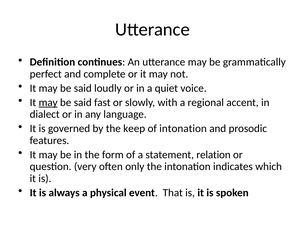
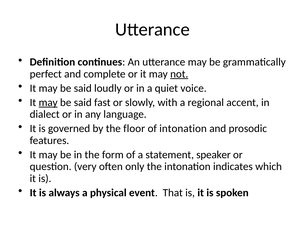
not underline: none -> present
keep: keep -> floor
relation: relation -> speaker
